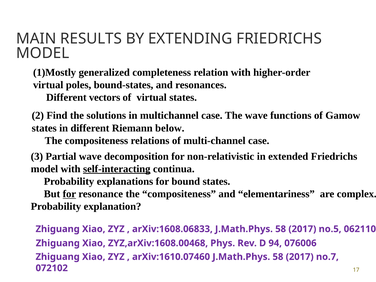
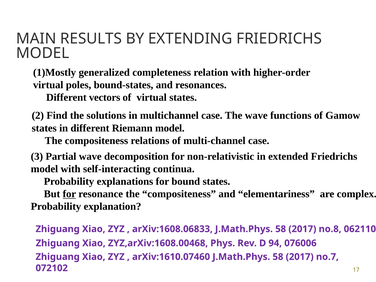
Riemann below: below -> model
self-interacting underline: present -> none
no.5: no.5 -> no.8
